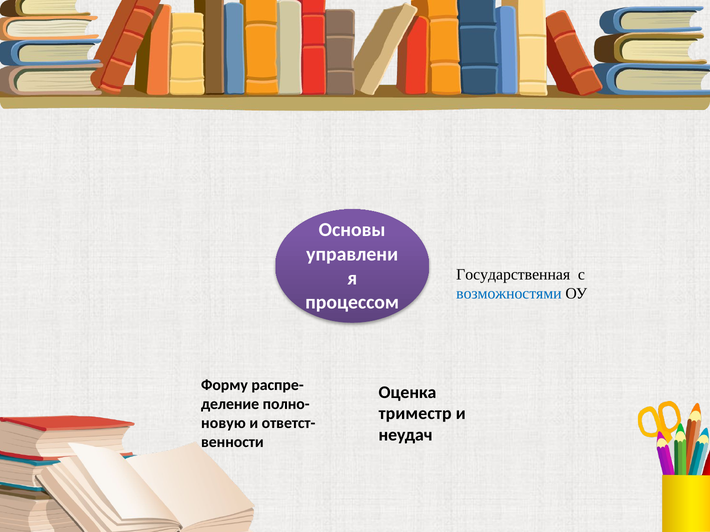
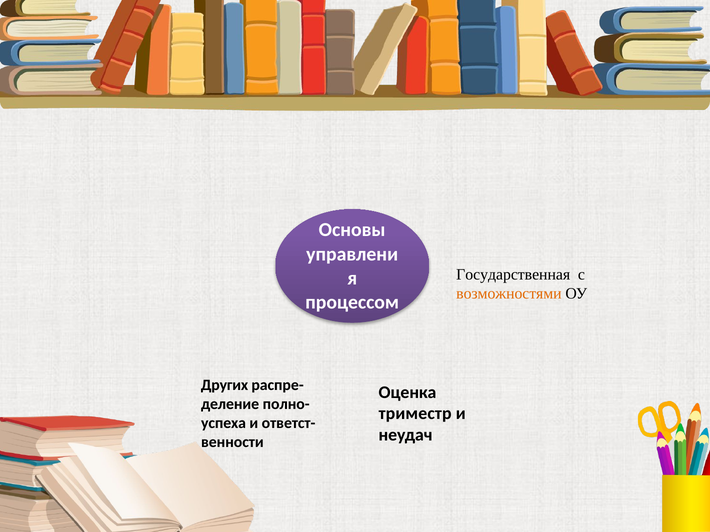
возможностями colour: blue -> orange
Форму: Форму -> Других
новую: новую -> успеха
